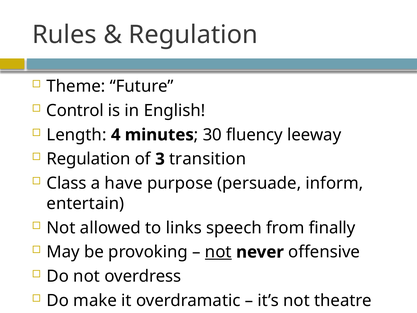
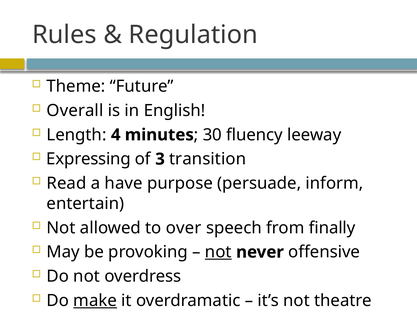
Control: Control -> Overall
Regulation at (89, 159): Regulation -> Expressing
Class: Class -> Read
links: links -> over
make underline: none -> present
